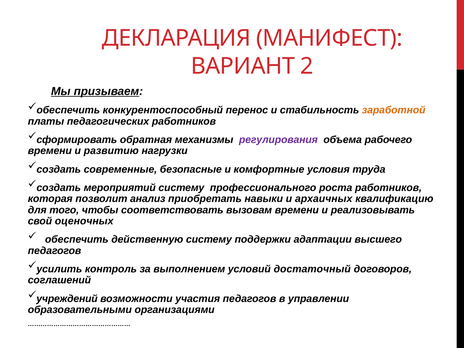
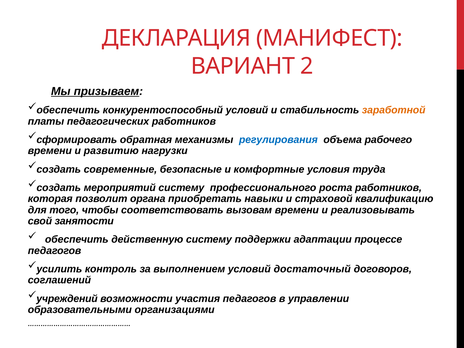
конкурентоспособный перенос: перенос -> условий
регулирования colour: purple -> blue
анализ: анализ -> органа
архаичных: архаичных -> страховой
оценочных: оценочных -> занятости
высшего: высшего -> процессе
